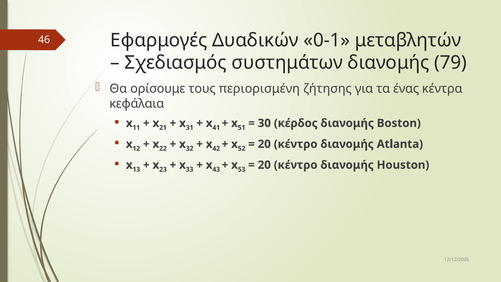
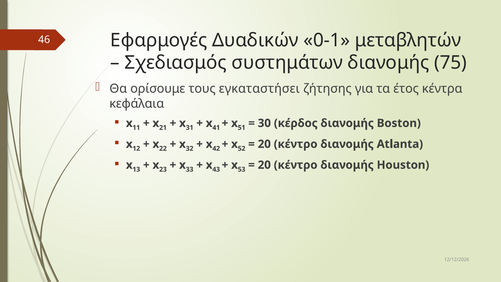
79: 79 -> 75
περιορισμένη: περιορισμένη -> εγκαταστήσει
ένας: ένας -> έτος
